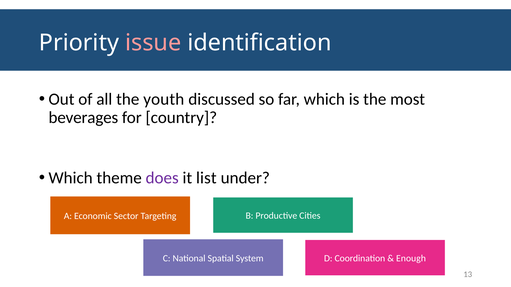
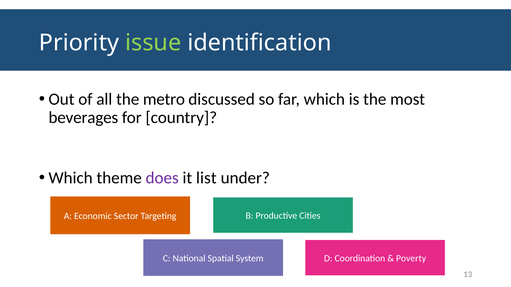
issue colour: pink -> light green
youth: youth -> metro
Enough: Enough -> Poverty
